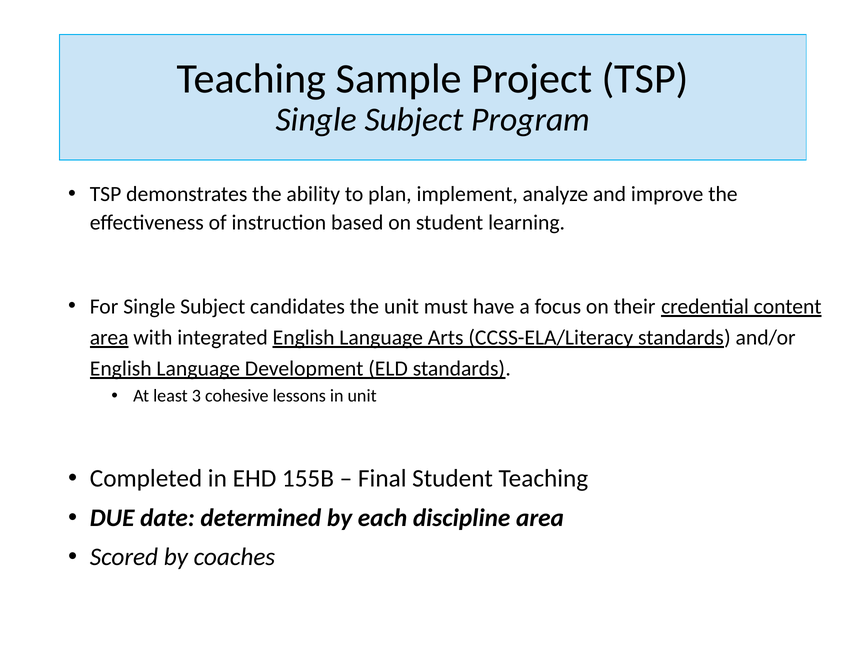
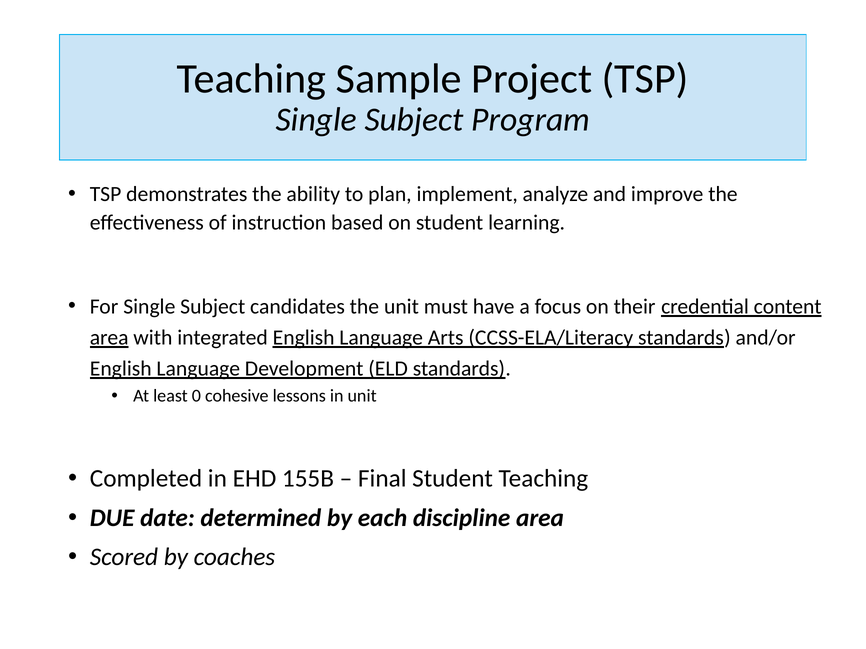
3: 3 -> 0
